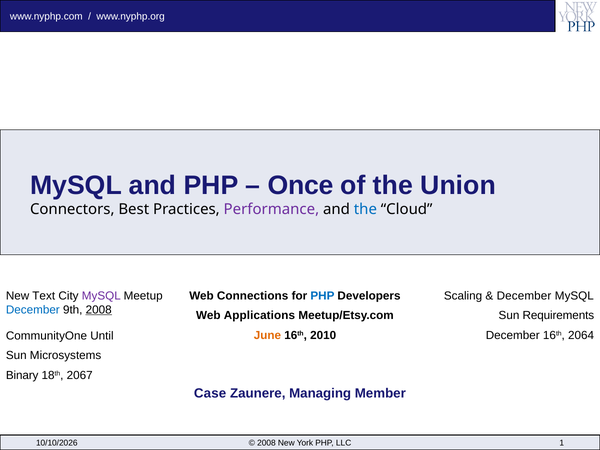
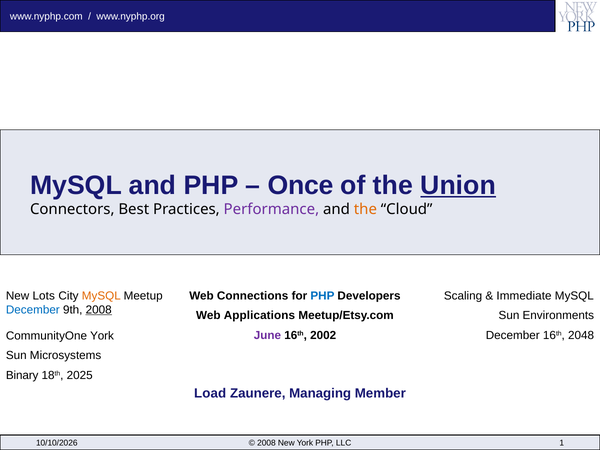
Union underline: none -> present
the at (365, 210) colour: blue -> orange
Text: Text -> Lots
MySQL at (101, 296) colour: purple -> orange
December at (524, 296): December -> Immediate
Requirements: Requirements -> Environments
June colour: orange -> purple
2010: 2010 -> 2002
2064: 2064 -> 2048
CommunityOne Until: Until -> York
2067: 2067 -> 2025
Case: Case -> Load
